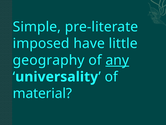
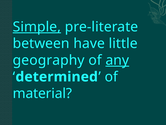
Simple underline: none -> present
imposed: imposed -> between
universality: universality -> determined
